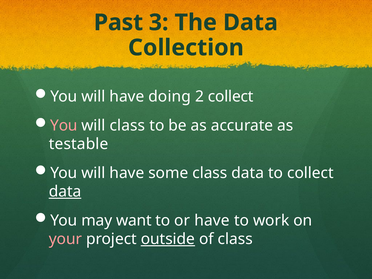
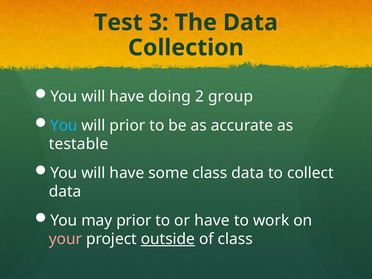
Past: Past -> Test
2 collect: collect -> group
You at (64, 125) colour: pink -> light blue
will class: class -> prior
data at (65, 192) underline: present -> none
may want: want -> prior
